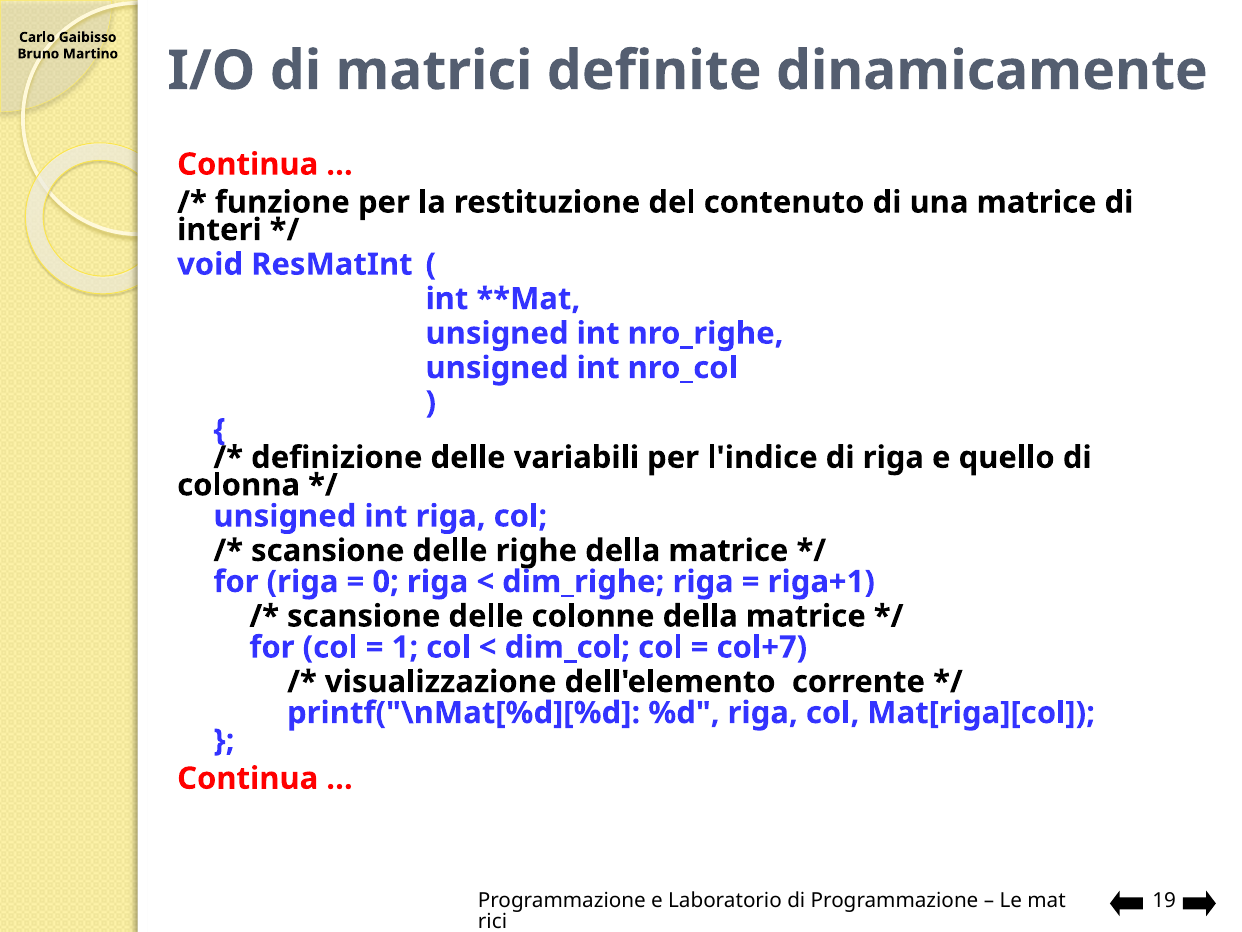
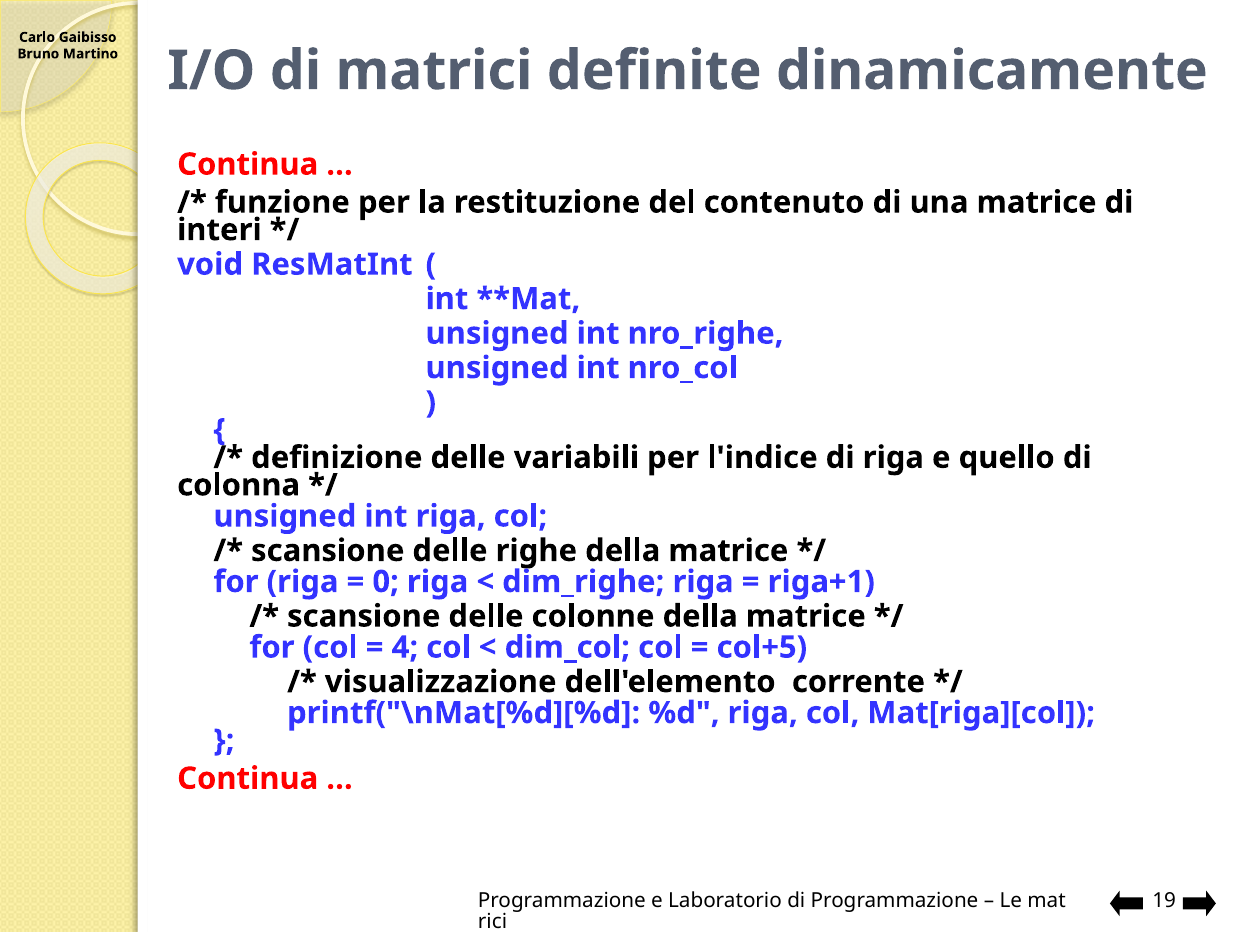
1: 1 -> 4
col+7: col+7 -> col+5
